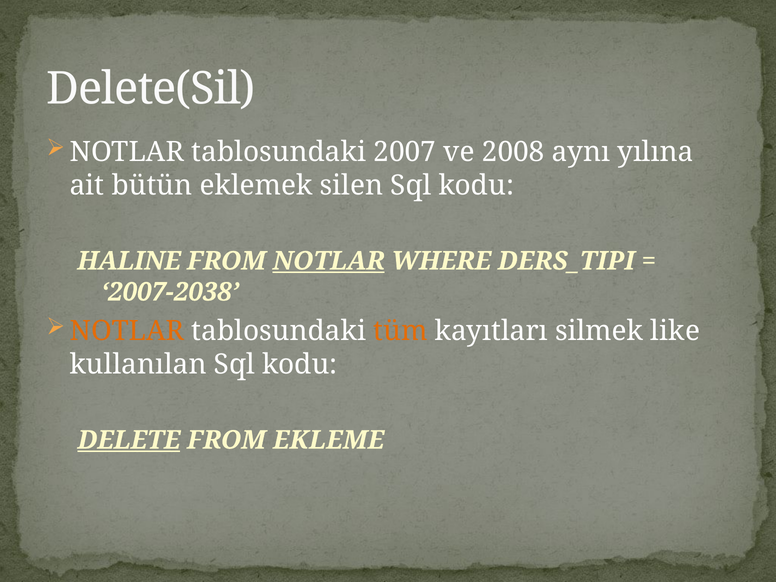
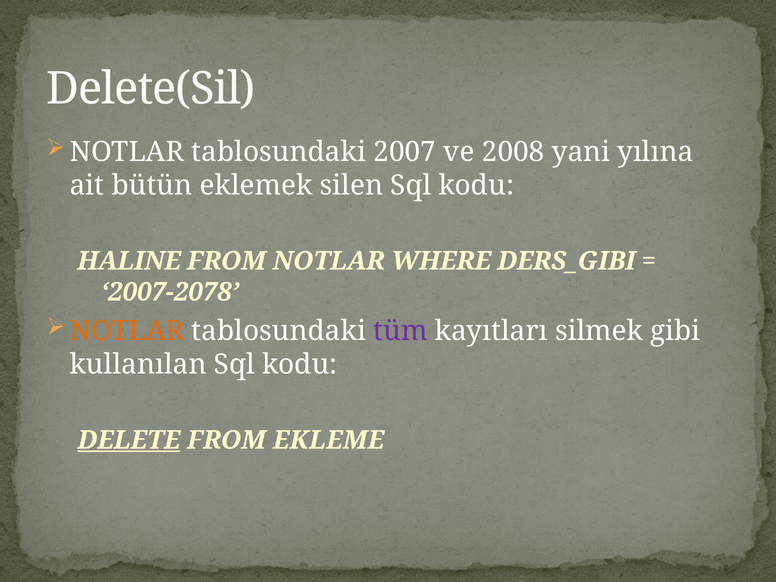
aynı: aynı -> yani
NOTLAR at (329, 261) underline: present -> none
DERS_TIPI: DERS_TIPI -> DERS_GIBI
2007-2038: 2007-2038 -> 2007-2078
tüm colour: orange -> purple
like: like -> gibi
